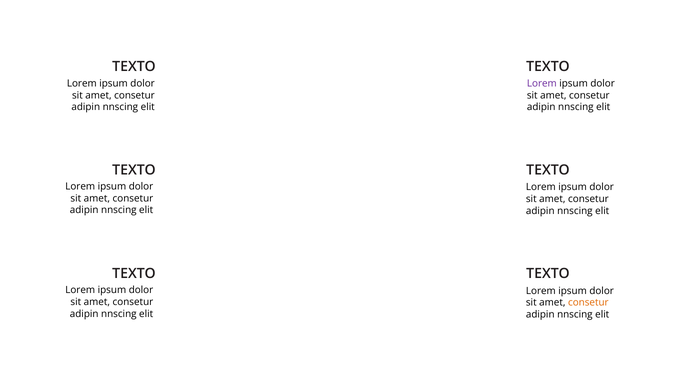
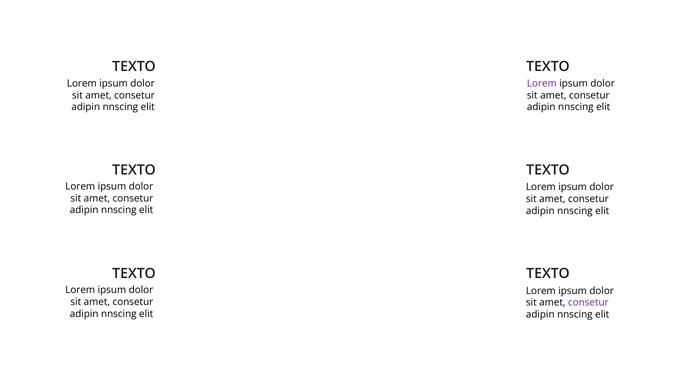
consetur at (588, 302) colour: orange -> purple
